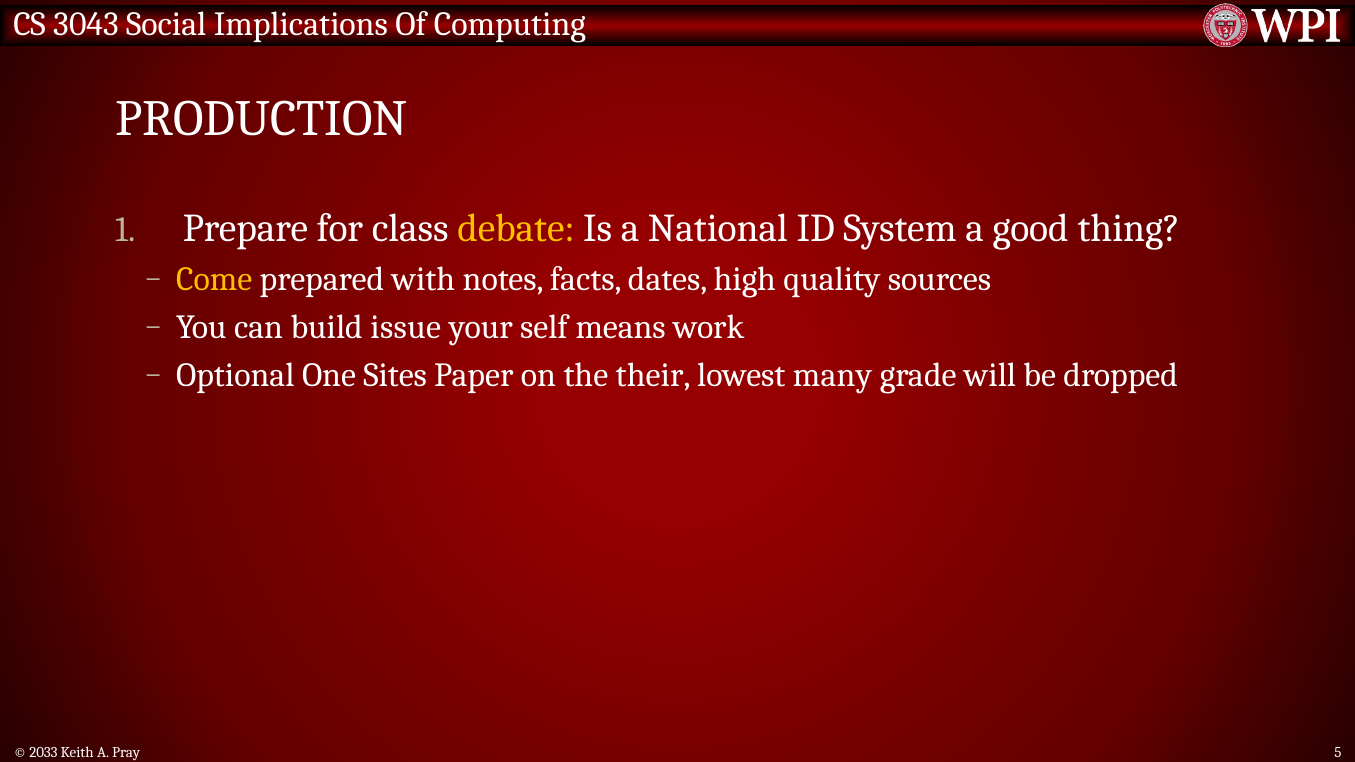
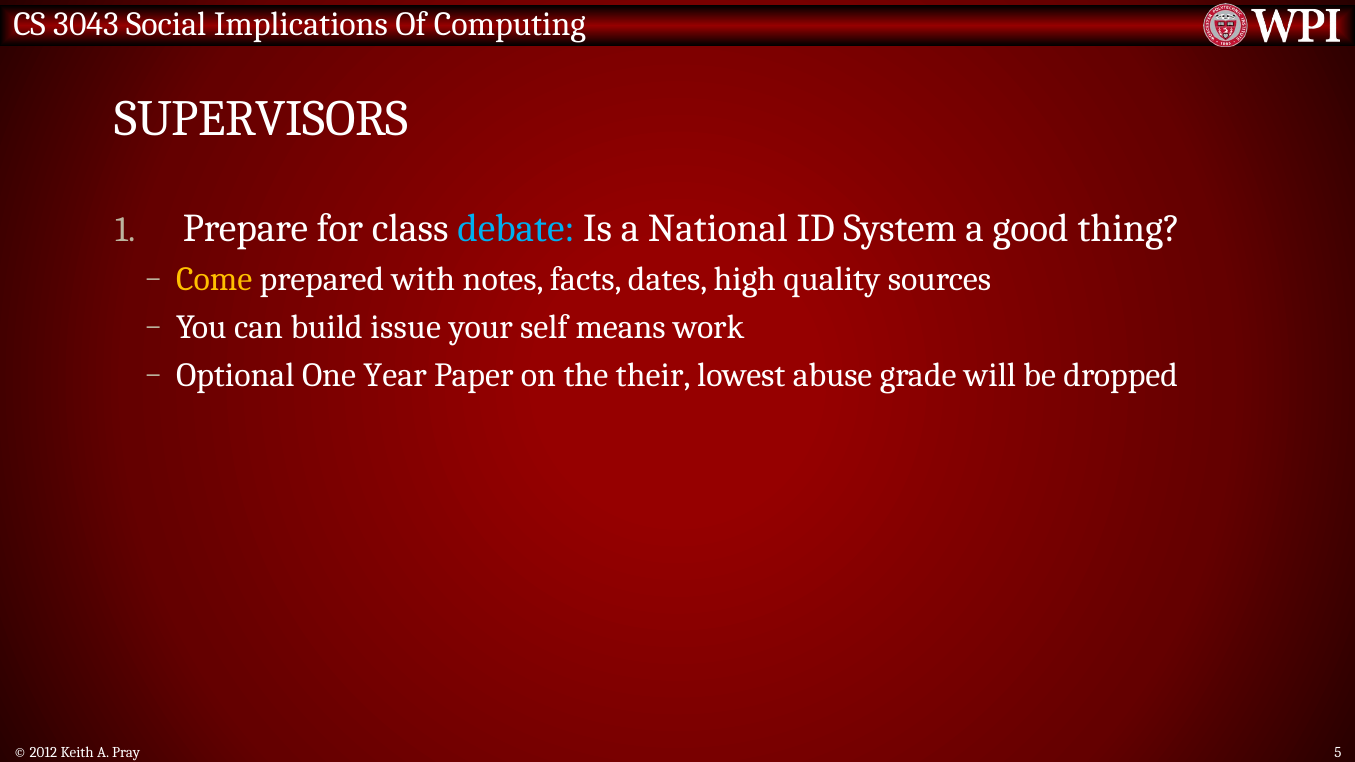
PRODUCTION: PRODUCTION -> SUPERVISORS
debate colour: yellow -> light blue
Sites: Sites -> Year
many: many -> abuse
2033: 2033 -> 2012
